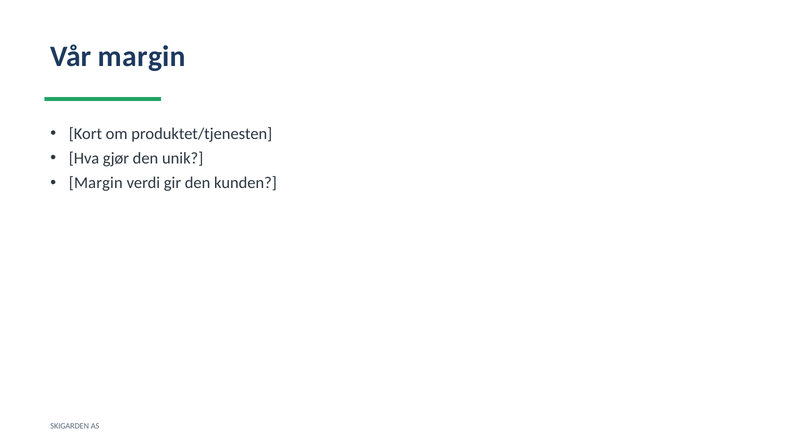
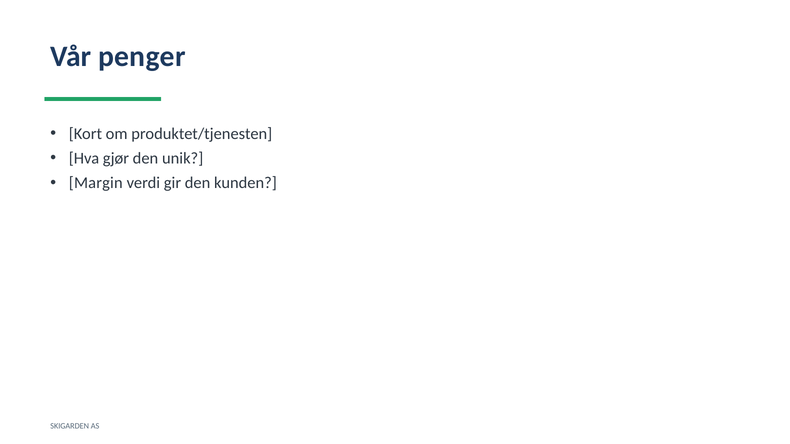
Vår margin: margin -> penger
